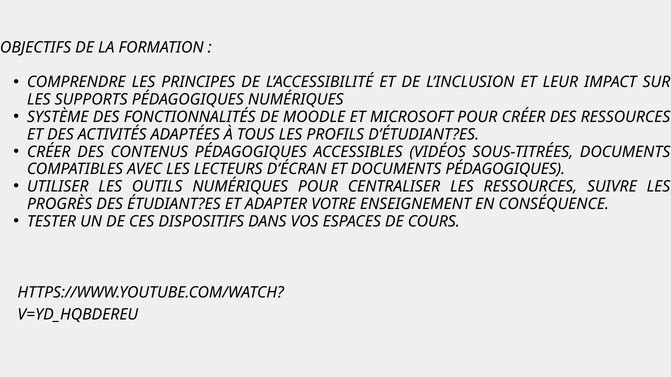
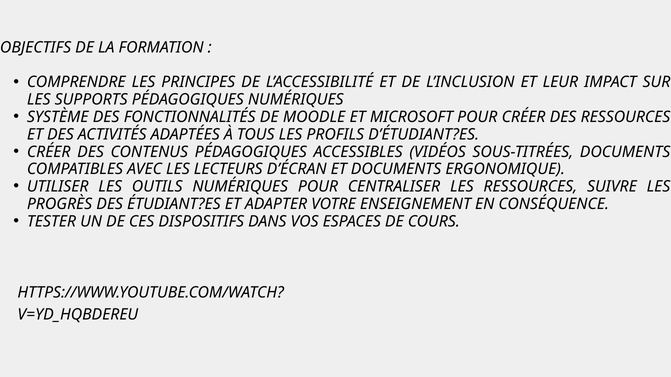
DOCUMENTS PÉDAGOGIQUES: PÉDAGOGIQUES -> ERGONOMIQUE
